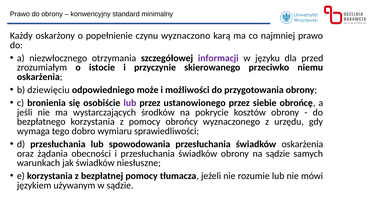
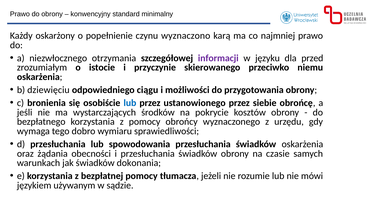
może: może -> ciągu
lub at (130, 103) colour: purple -> blue
na sądzie: sądzie -> czasie
niesłuszne: niesłuszne -> dokonania
